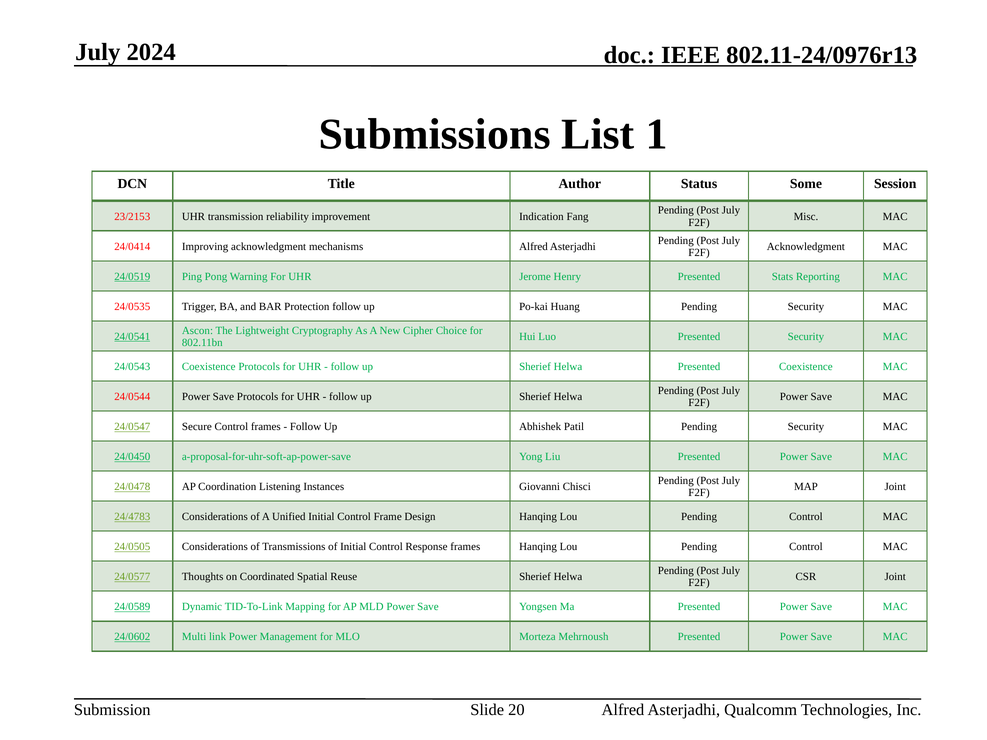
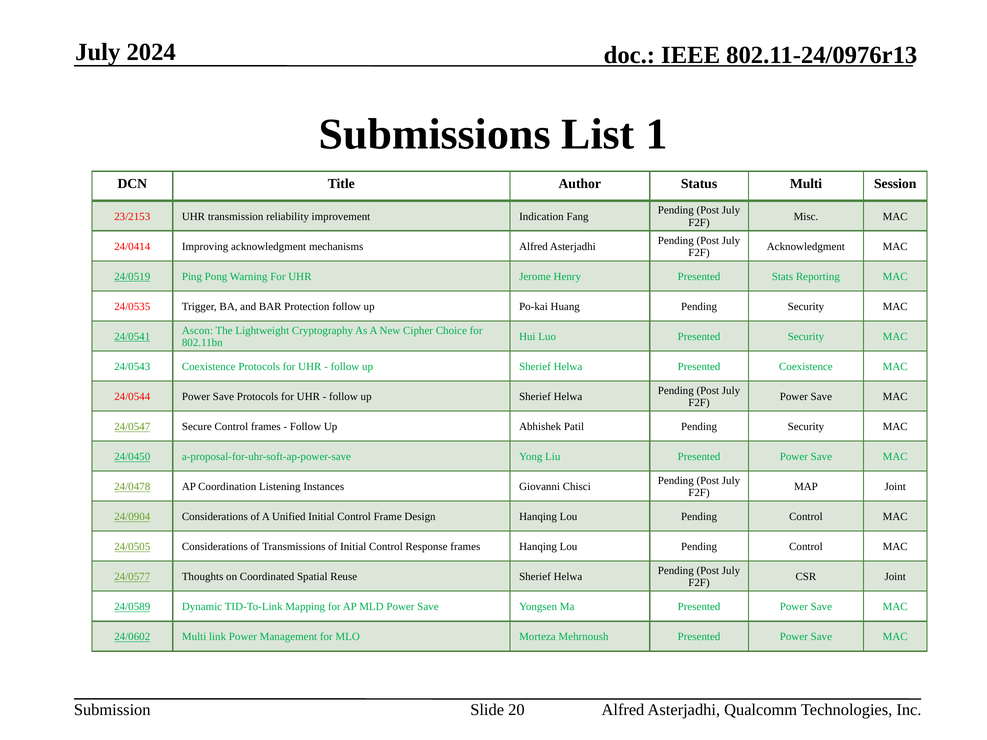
Status Some: Some -> Multi
24/4783: 24/4783 -> 24/0904
